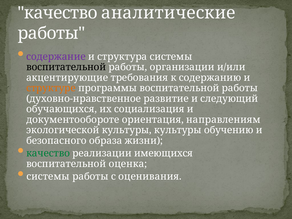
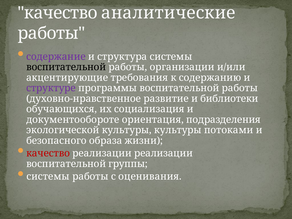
структуре colour: orange -> purple
следующий: следующий -> библиотеки
направлениям: направлениям -> подразделения
обучению: обучению -> потоками
качество at (48, 153) colour: green -> red
реализации имеющихся: имеющихся -> реализации
оценка: оценка -> группы
